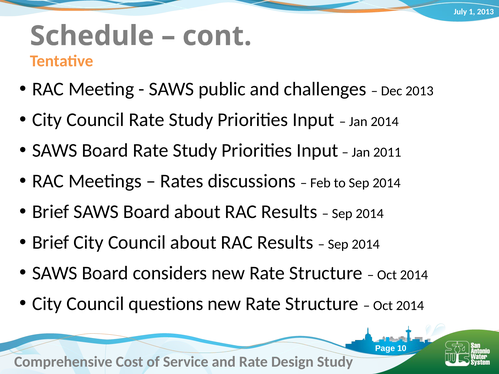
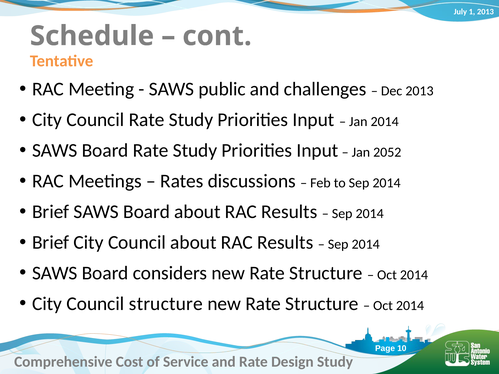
2011: 2011 -> 2052
Council questions: questions -> structure
